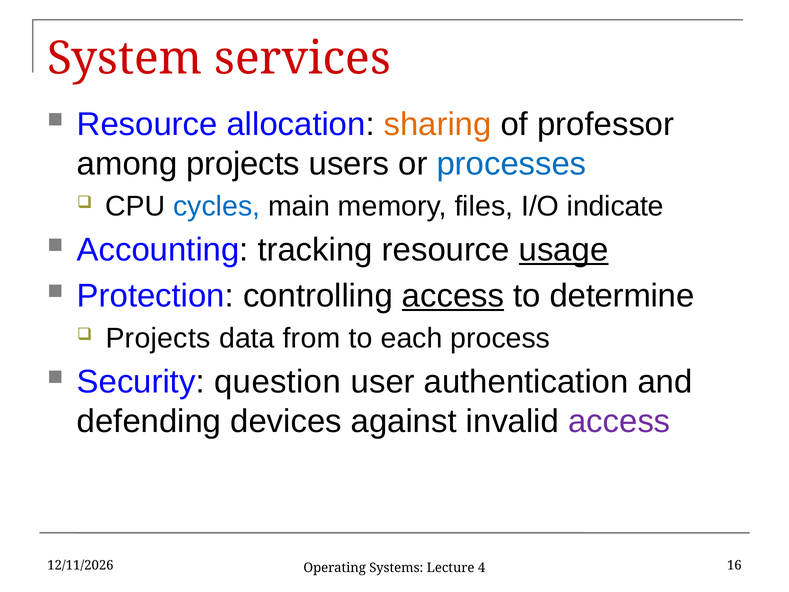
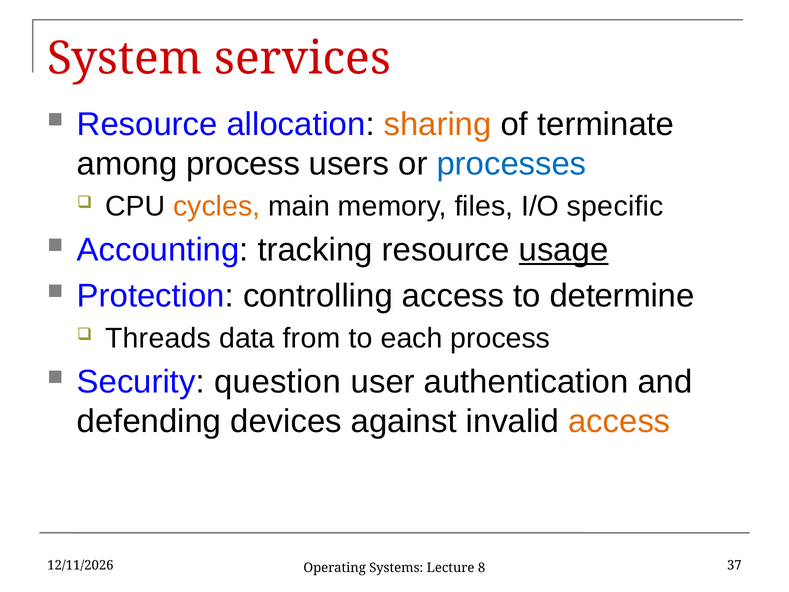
professor: professor -> terminate
among projects: projects -> process
cycles colour: blue -> orange
indicate: indicate -> specific
access at (453, 296) underline: present -> none
Projects at (158, 338): Projects -> Threads
access at (619, 421) colour: purple -> orange
16: 16 -> 37
4: 4 -> 8
